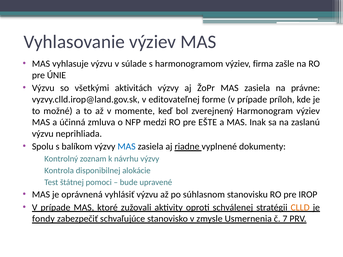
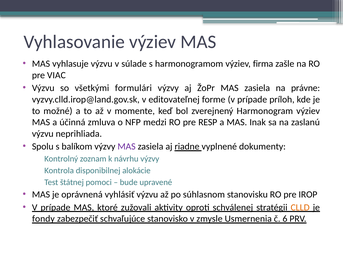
ÚNIE: ÚNIE -> VIAC
aktivitách: aktivitách -> formulári
EŠTE: EŠTE -> RESP
MAS at (127, 147) colour: blue -> purple
7: 7 -> 6
